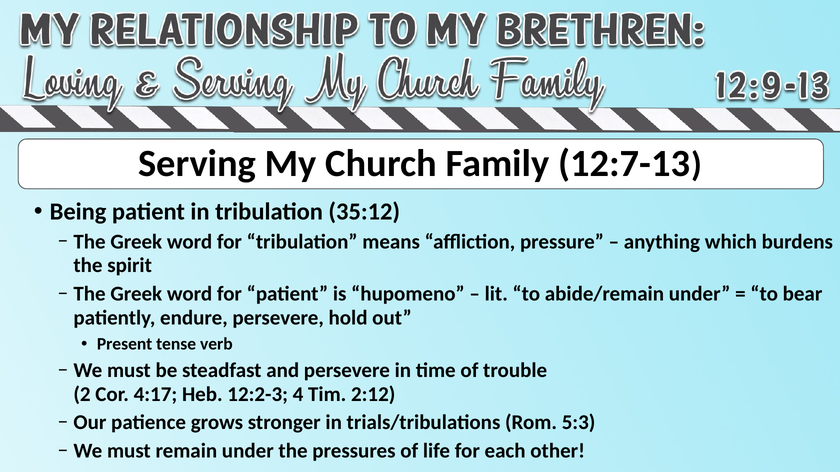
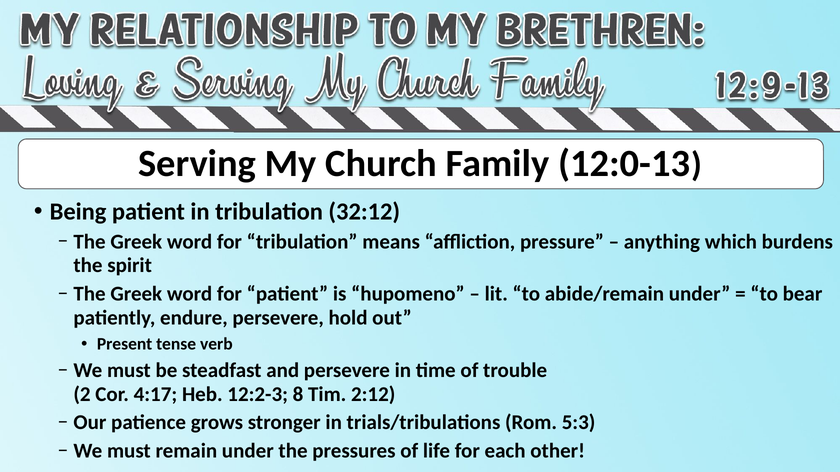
12:7-13: 12:7-13 -> 12:0-13
35:12: 35:12 -> 32:12
4: 4 -> 8
